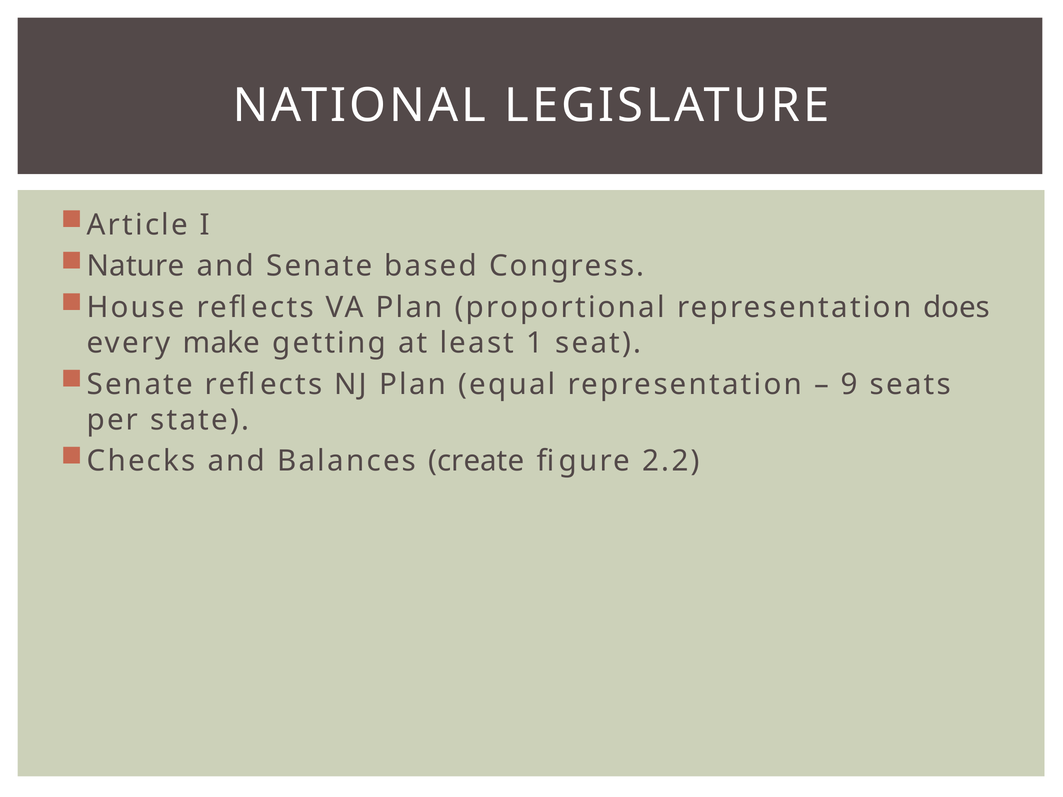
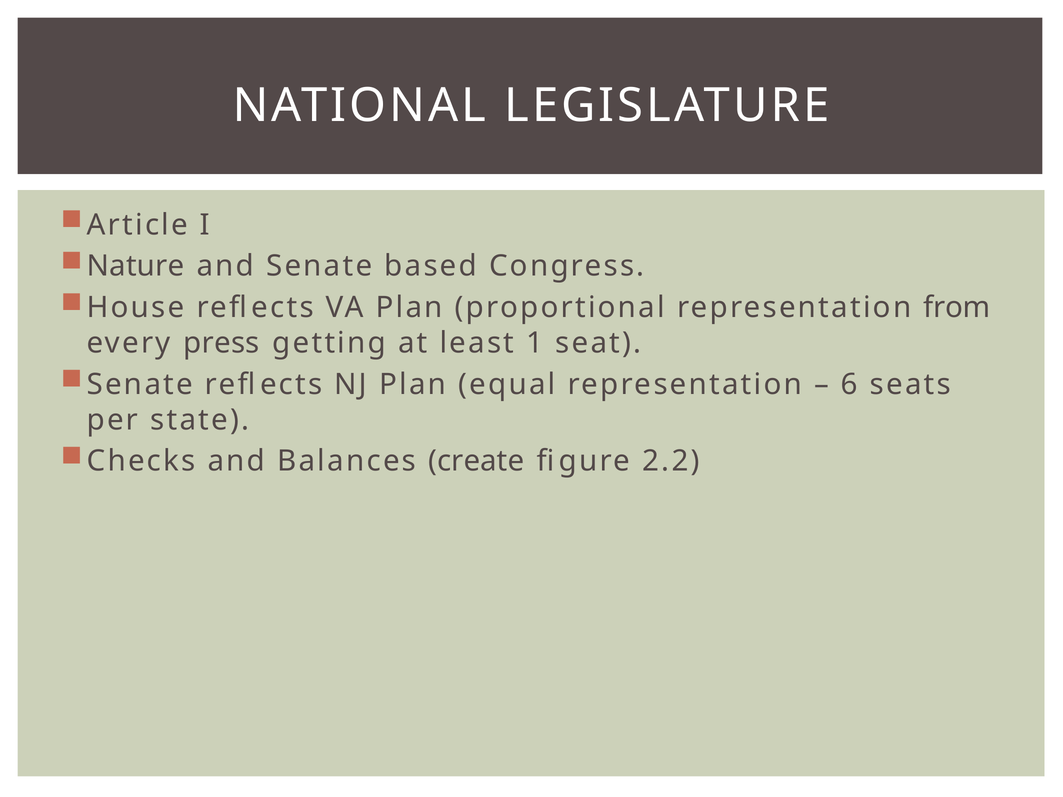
does: does -> from
make: make -> press
9: 9 -> 6
